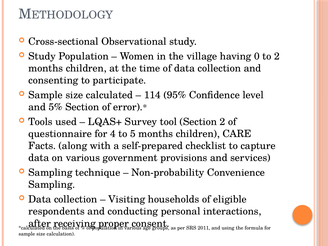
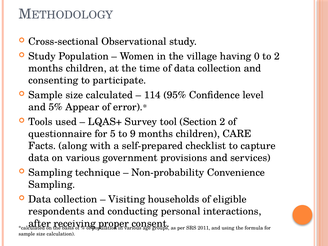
5% Section: Section -> Appear
4: 4 -> 5
5: 5 -> 9
